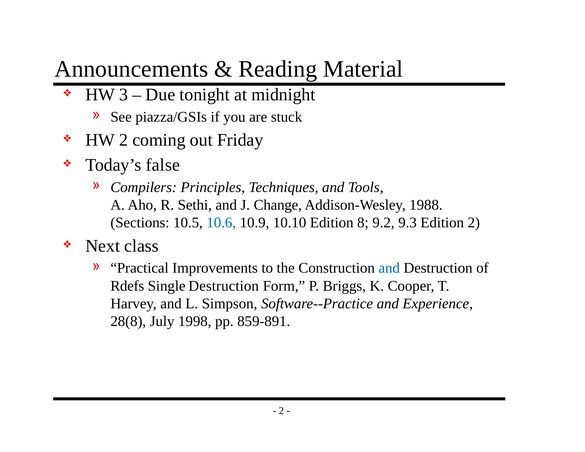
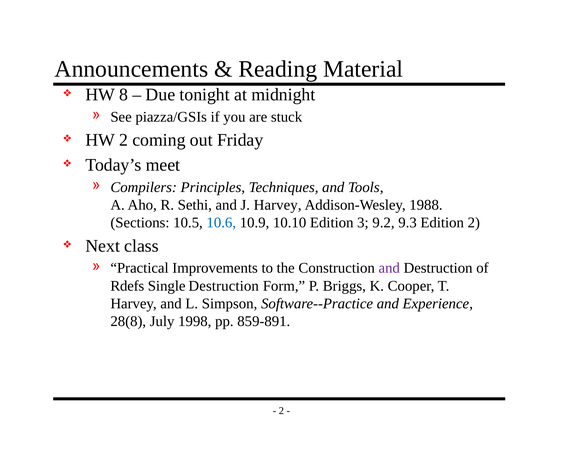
3: 3 -> 8
false: false -> meet
J Change: Change -> Harvey
8: 8 -> 3
and at (389, 268) colour: blue -> purple
